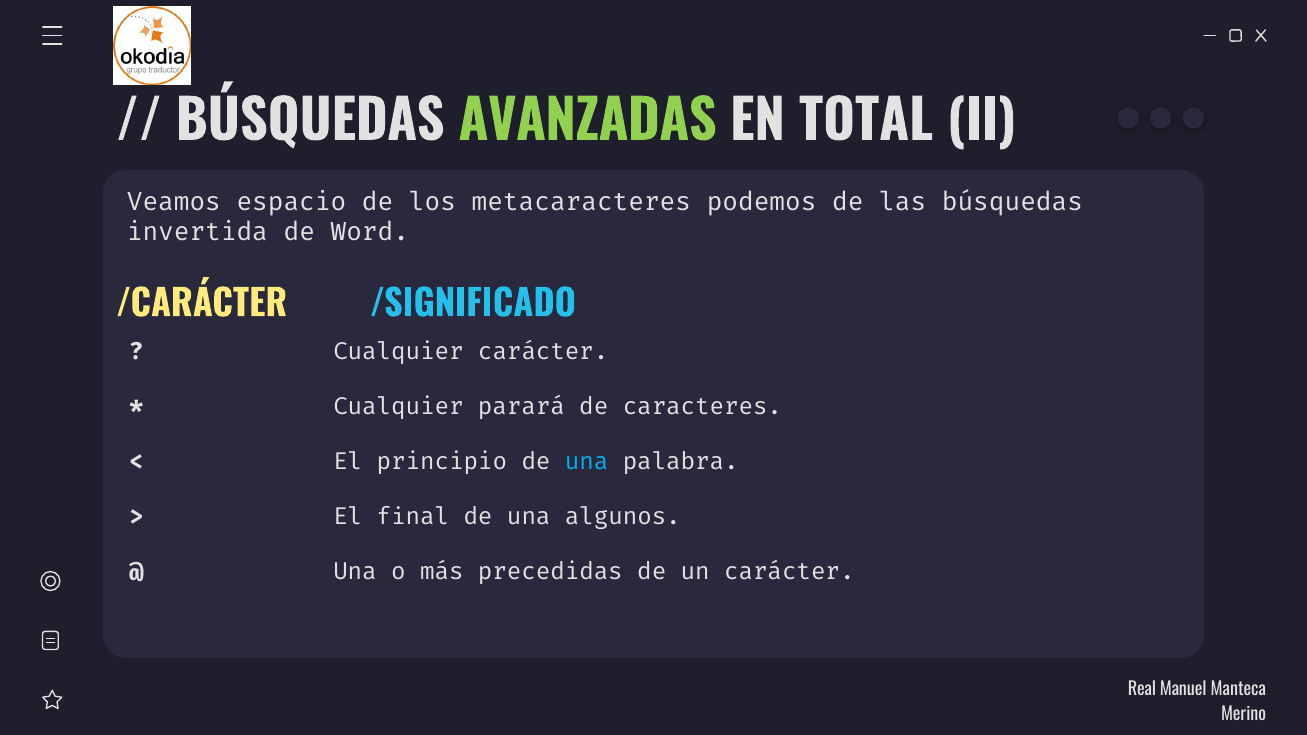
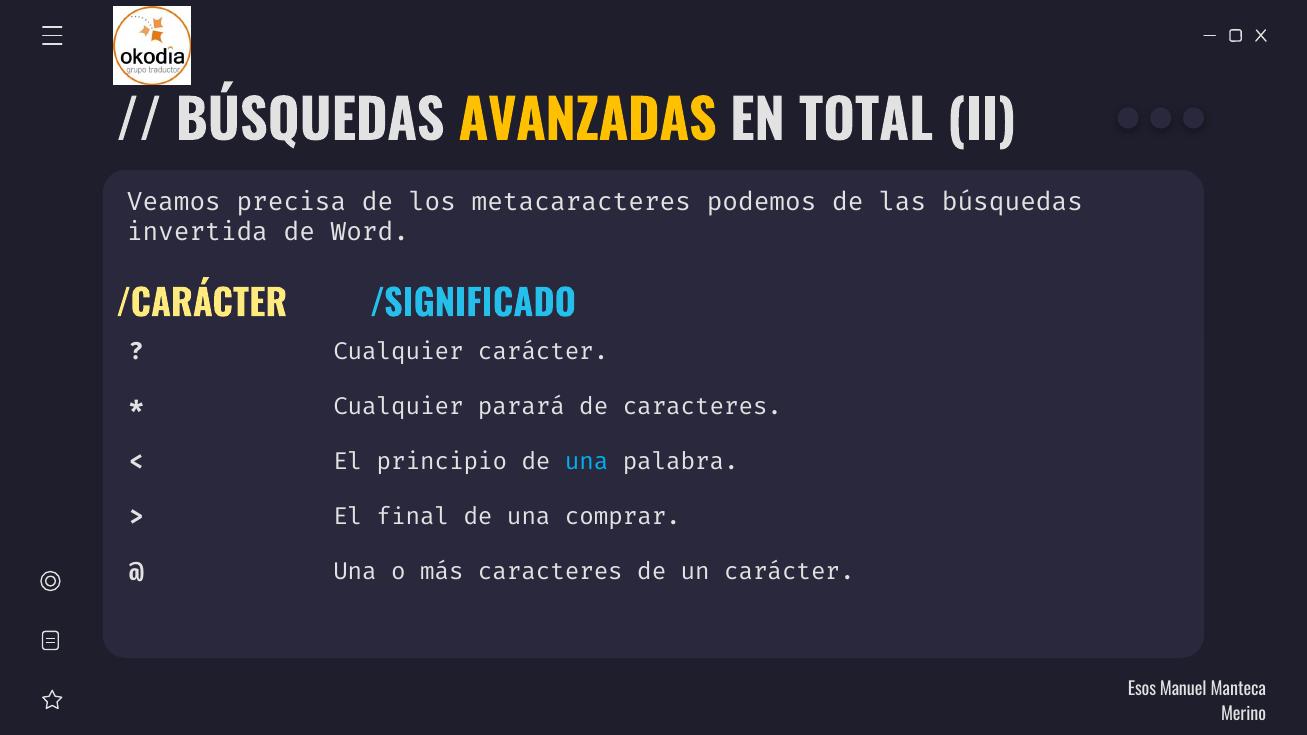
AVANZADAS colour: light green -> yellow
espacio: espacio -> precisa
algunos: algunos -> comprar
más precedidas: precedidas -> caracteres
Real: Real -> Esos
